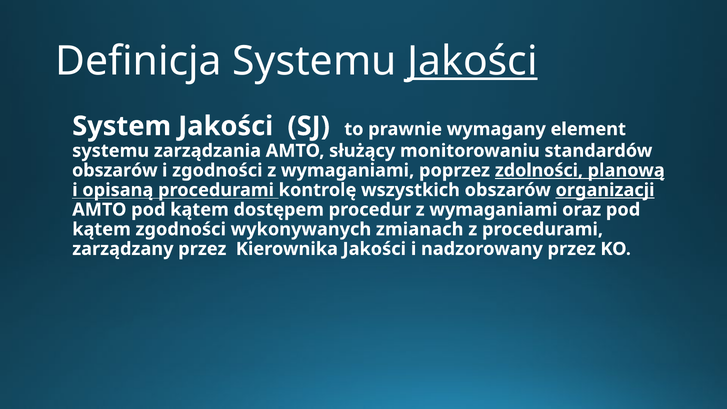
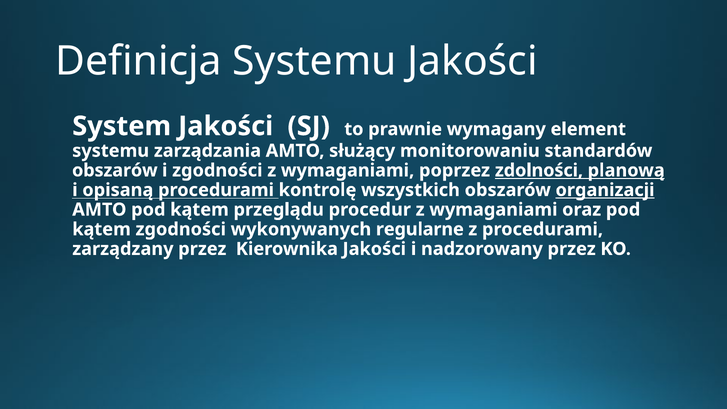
Jakości at (472, 61) underline: present -> none
dostępem: dostępem -> przeglądu
zmianach: zmianach -> regularne
